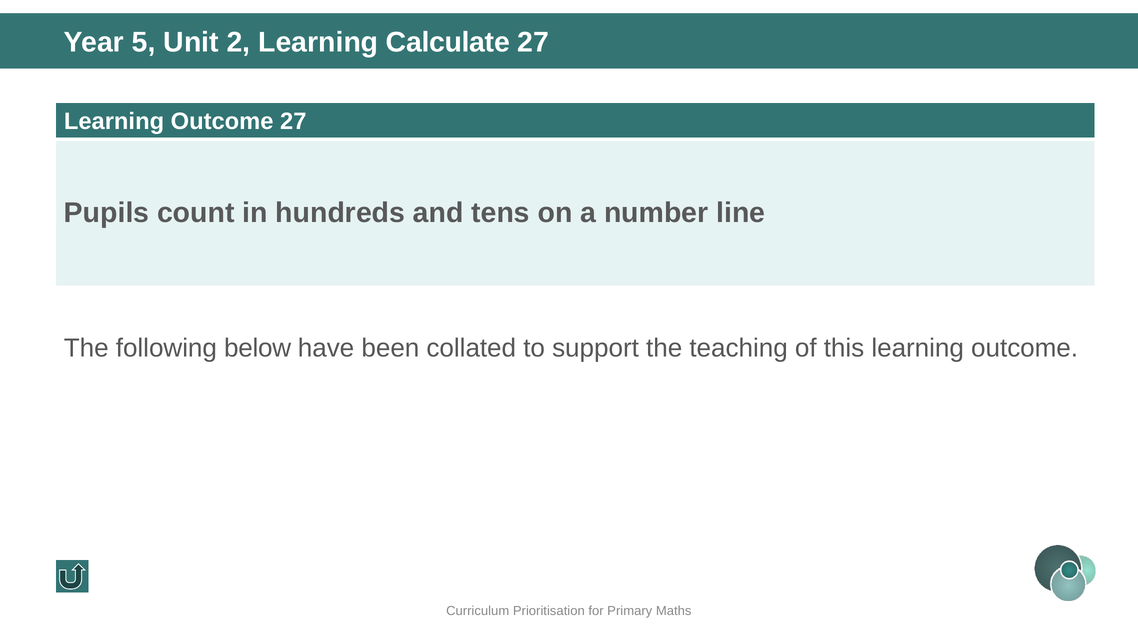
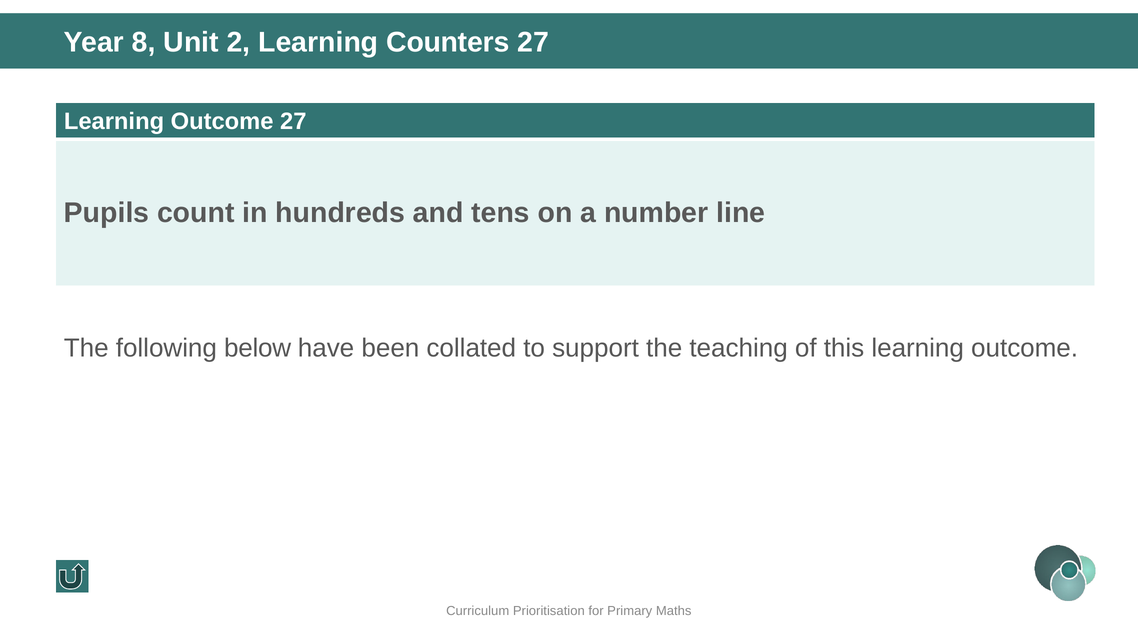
5: 5 -> 8
Calculate: Calculate -> Counters
